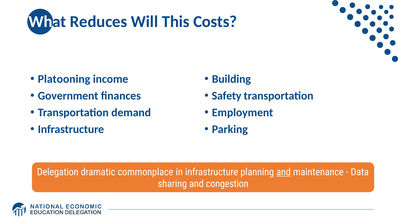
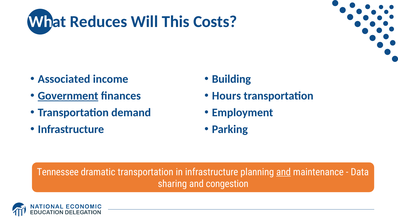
Platooning: Platooning -> Associated
Government underline: none -> present
Safety: Safety -> Hours
Delegation: Delegation -> Tennessee
dramatic commonplace: commonplace -> transportation
